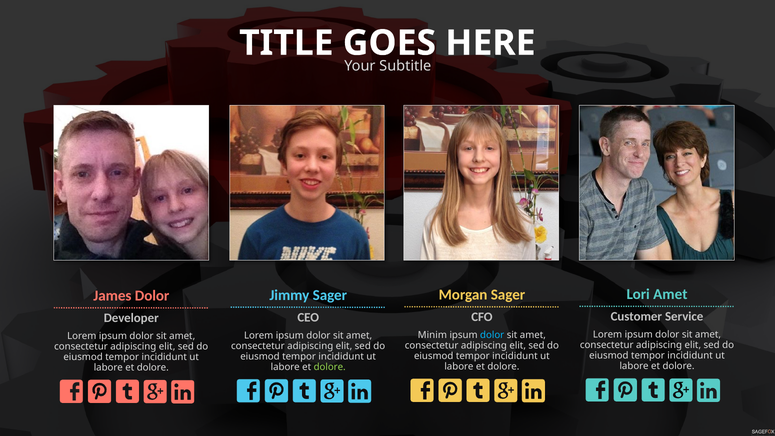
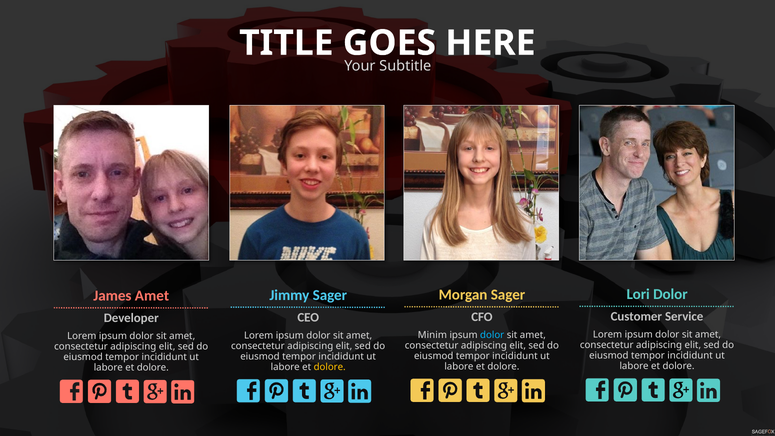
Lori Amet: Amet -> Dolor
James Dolor: Dolor -> Amet
dolore at (330, 367) colour: light green -> yellow
